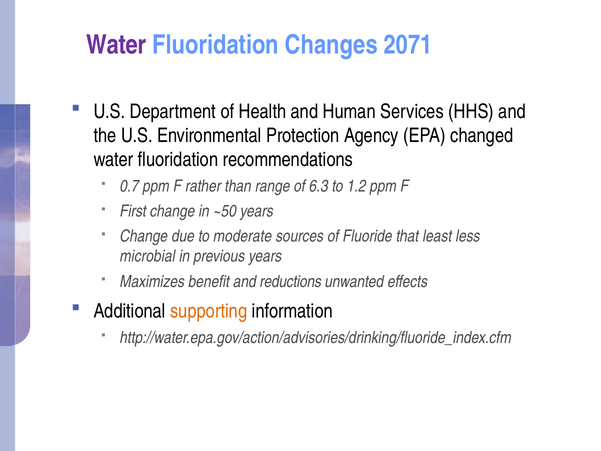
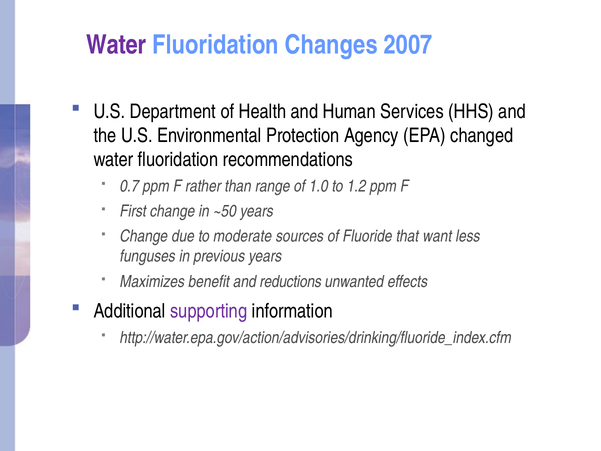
2071: 2071 -> 2007
6.3: 6.3 -> 1.0
least: least -> want
microbial: microbial -> funguses
supporting colour: orange -> purple
